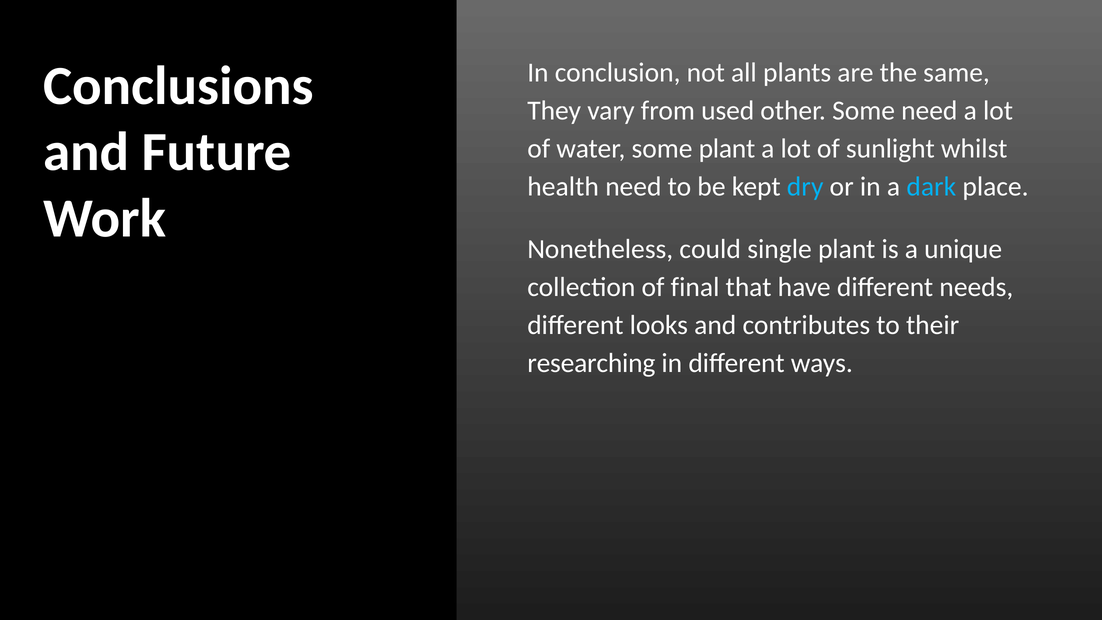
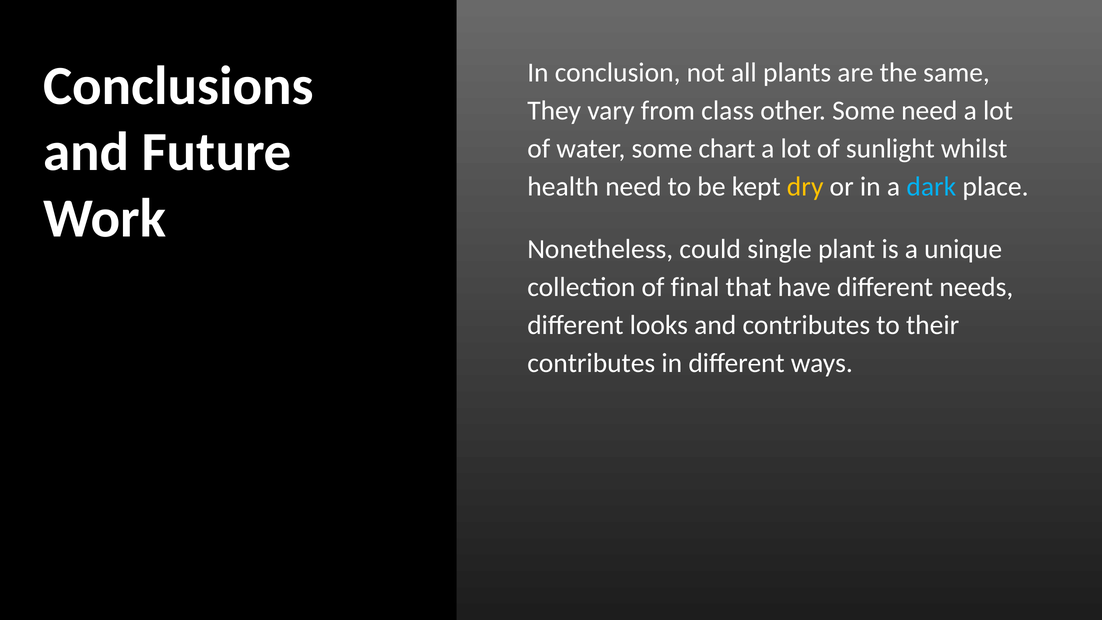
used: used -> class
some plant: plant -> chart
dry colour: light blue -> yellow
researching at (591, 363): researching -> contributes
